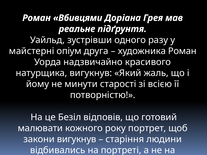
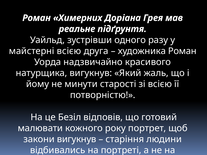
Вбивцями: Вбивцями -> Химерних
майстерні опіум: опіум -> всією
